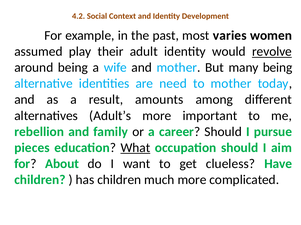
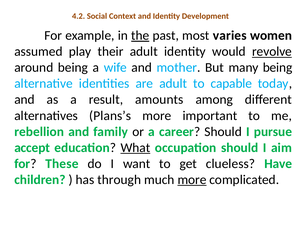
the underline: none -> present
are need: need -> adult
to mother: mother -> capable
Adult’s: Adult’s -> Plans’s
pieces: pieces -> accept
About: About -> These
has children: children -> through
more at (192, 180) underline: none -> present
